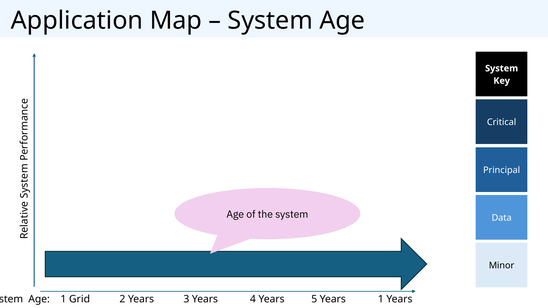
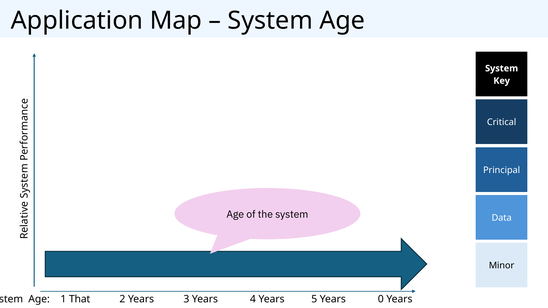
Grid: Grid -> That
Years 1: 1 -> 0
